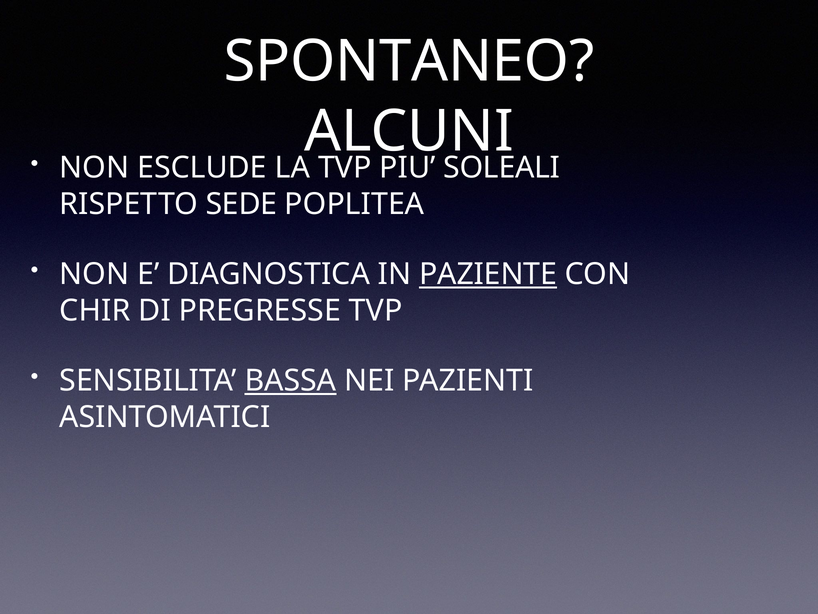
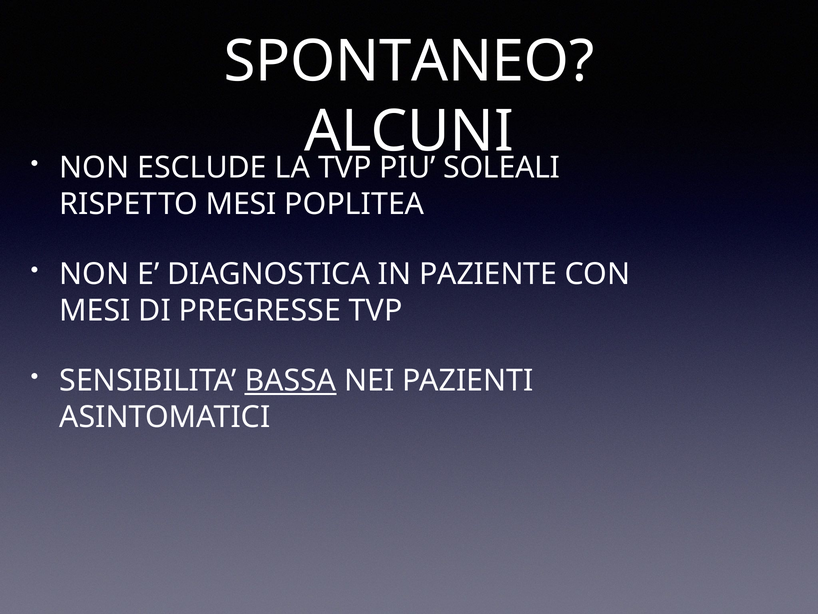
RISPETTO SEDE: SEDE -> MESI
PAZIENTE underline: present -> none
CHIR at (95, 311): CHIR -> MESI
